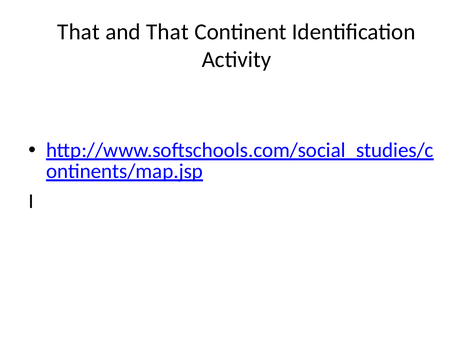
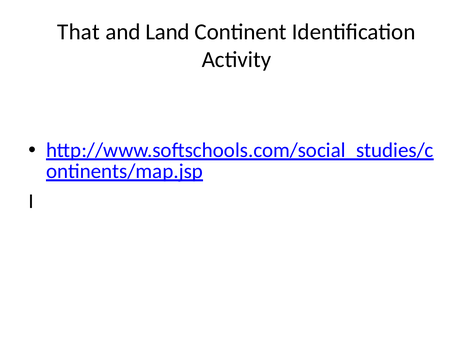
and That: That -> Land
